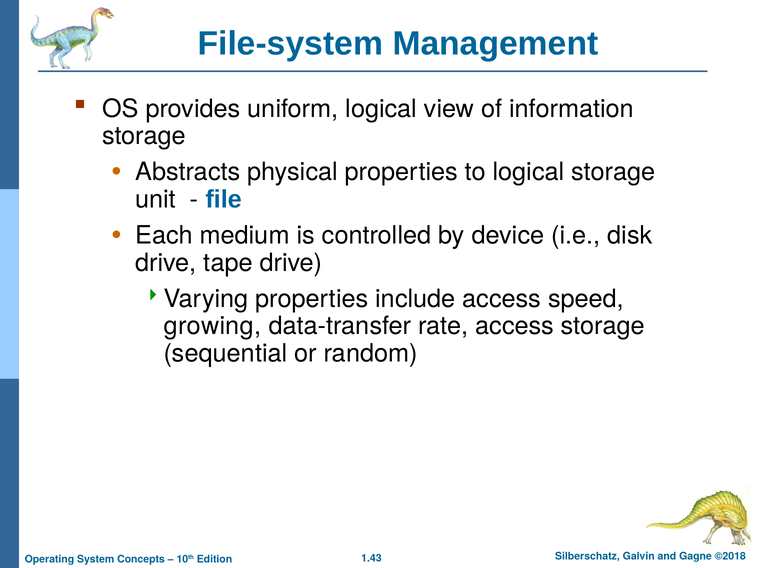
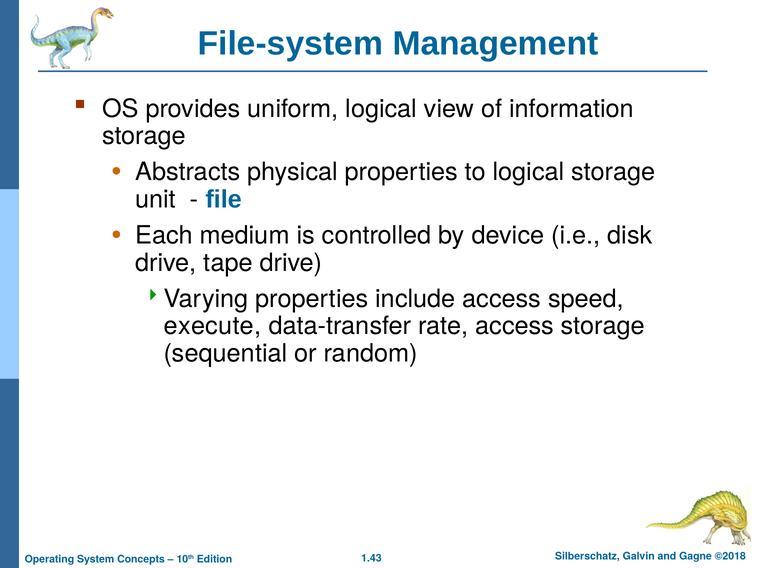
growing: growing -> execute
